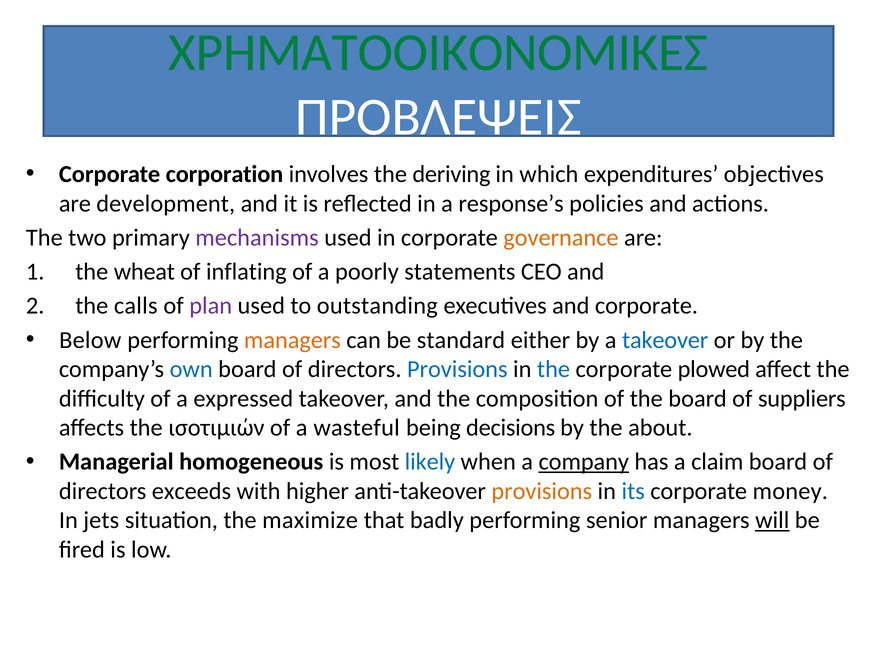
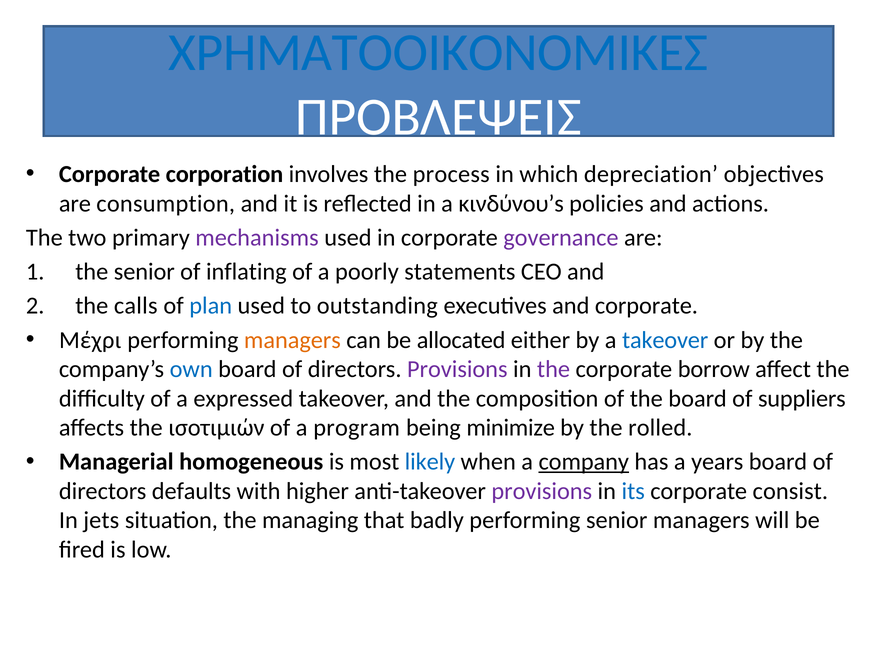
ΧΡΗΜΑΤΟΟΙΚΟΝΟΜΙΚΕΣ colour: green -> blue
deriving: deriving -> process
expenditures: expenditures -> depreciation
development: development -> consumption
response’s: response’s -> κινδύνου’s
governance colour: orange -> purple
the wheat: wheat -> senior
plan colour: purple -> blue
Below: Below -> Μέχρι
standard: standard -> allocated
Provisions at (457, 369) colour: blue -> purple
the at (554, 369) colour: blue -> purple
plowed: plowed -> borrow
wasteful: wasteful -> program
decisions: decisions -> minimize
about: about -> rolled
claim: claim -> years
exceeds: exceeds -> defaults
provisions at (542, 491) colour: orange -> purple
money: money -> consist
maximize: maximize -> managing
will underline: present -> none
